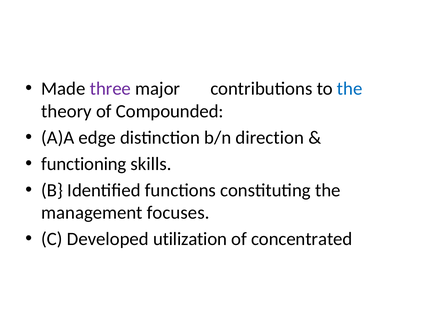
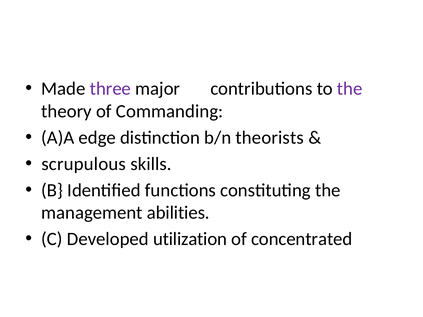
the at (350, 89) colour: blue -> purple
Compounded: Compounded -> Commanding
direction: direction -> theorists
functioning: functioning -> scrupulous
focuses: focuses -> abilities
